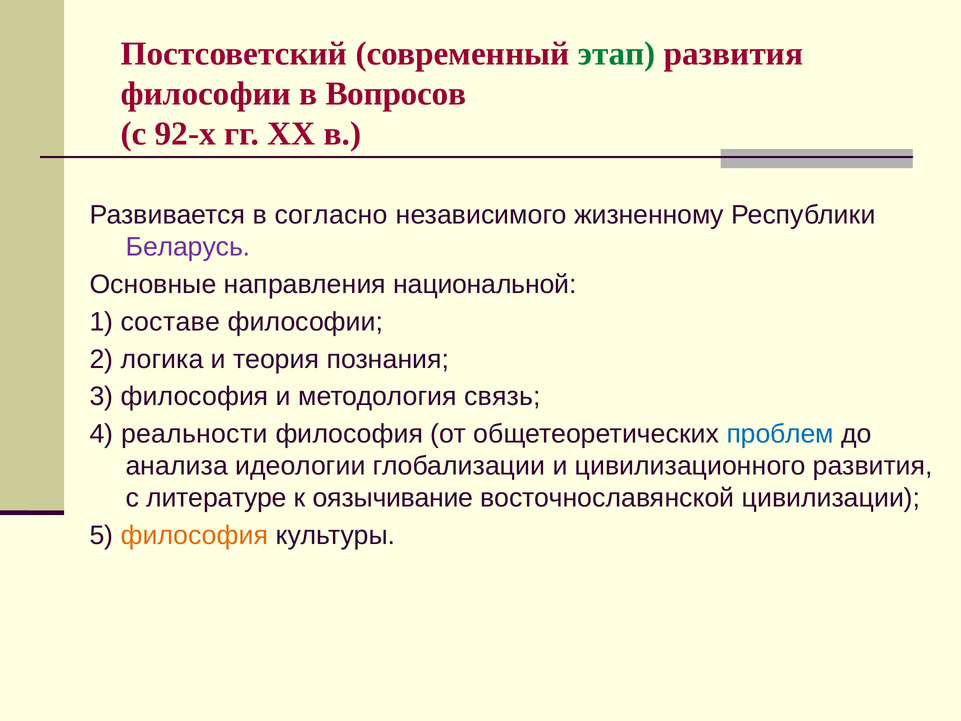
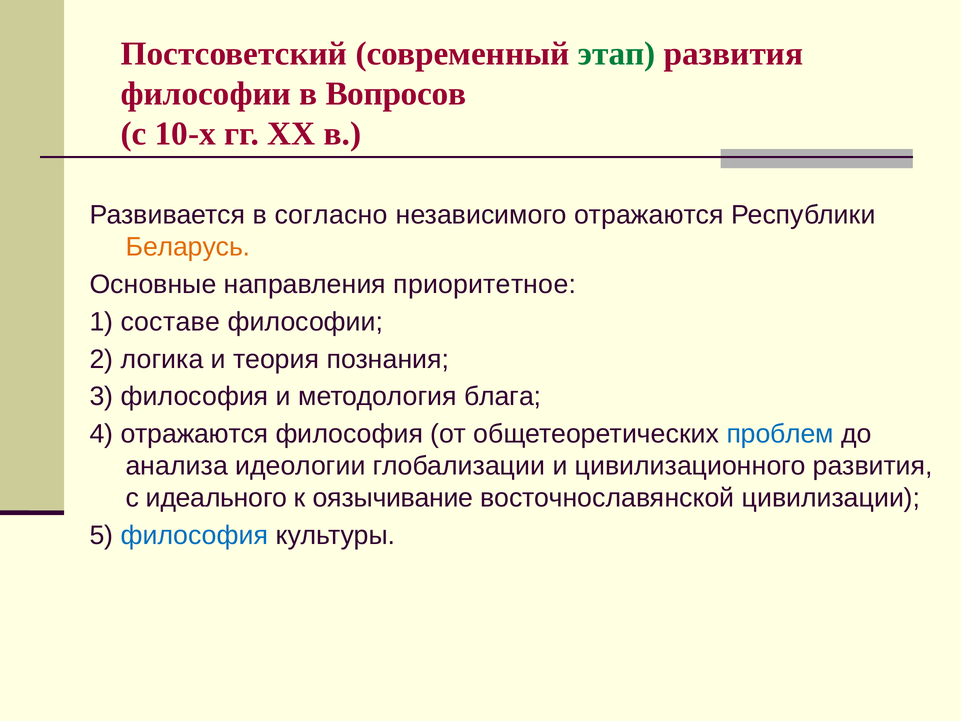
92-х: 92-х -> 10-х
независимого жизненному: жизненному -> отражаются
Беларусь colour: purple -> orange
национальной: национальной -> приоритетное
связь: связь -> блага
4 реальности: реальности -> отражаются
литературе: литературе -> идеального
философия at (195, 535) colour: orange -> blue
